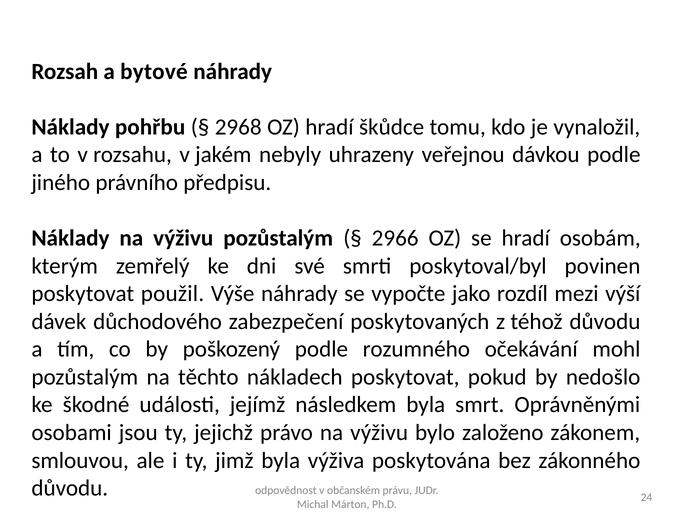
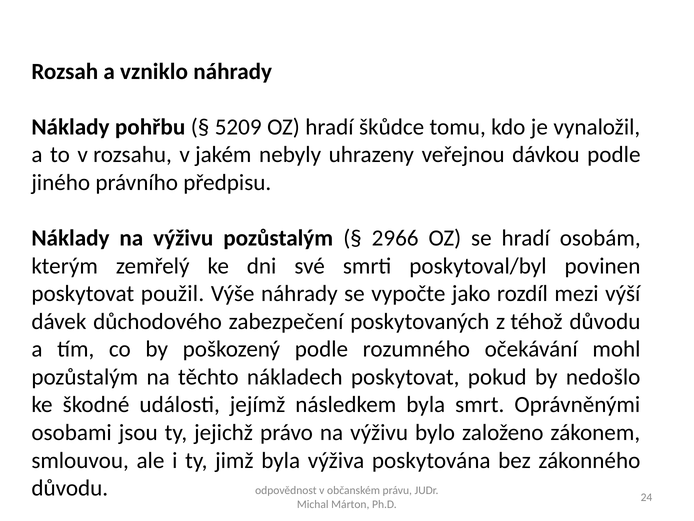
bytové: bytové -> vzniklo
2968: 2968 -> 5209
